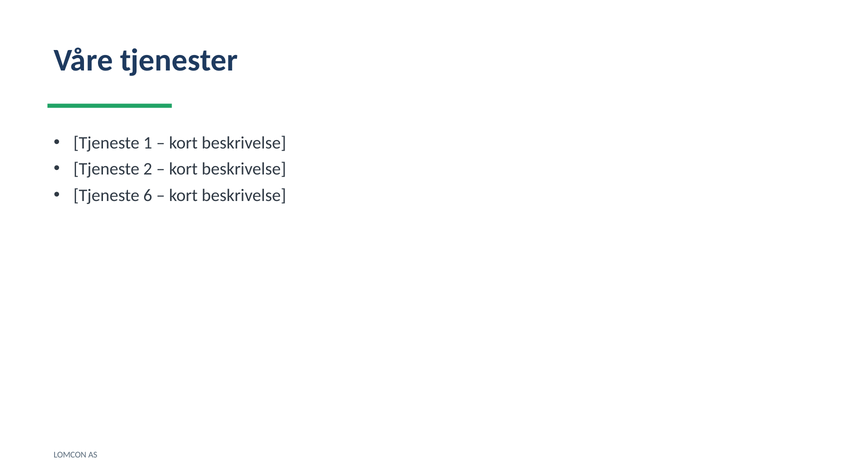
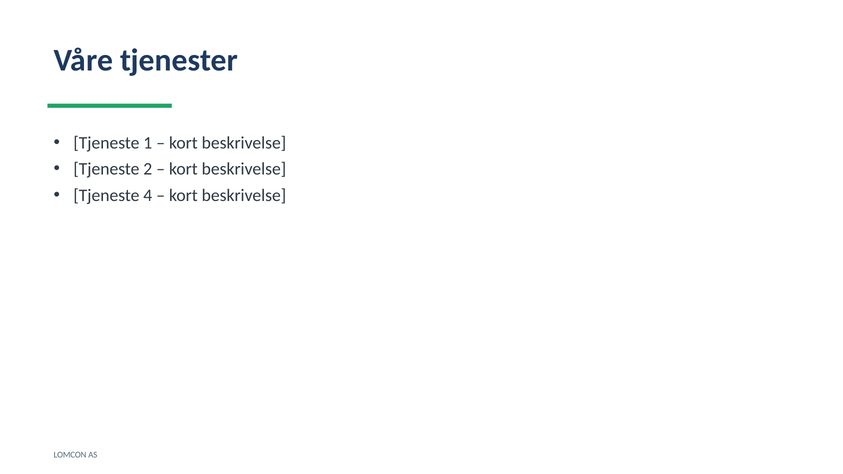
6: 6 -> 4
